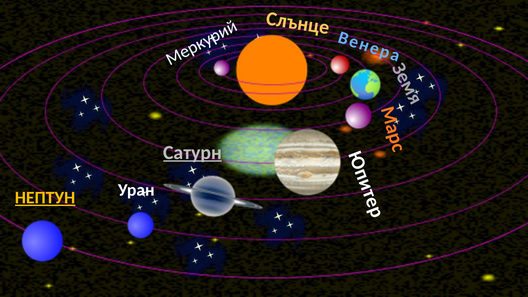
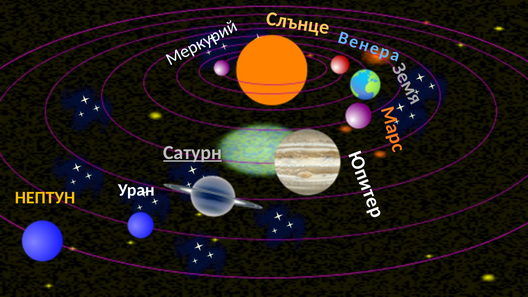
НЕПТУН underline: present -> none
